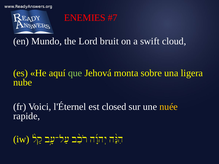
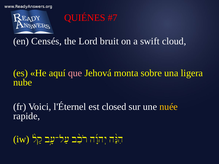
ENEMIES: ENEMIES -> QUIÉNES
Mundo: Mundo -> Censés
que colour: light green -> pink
